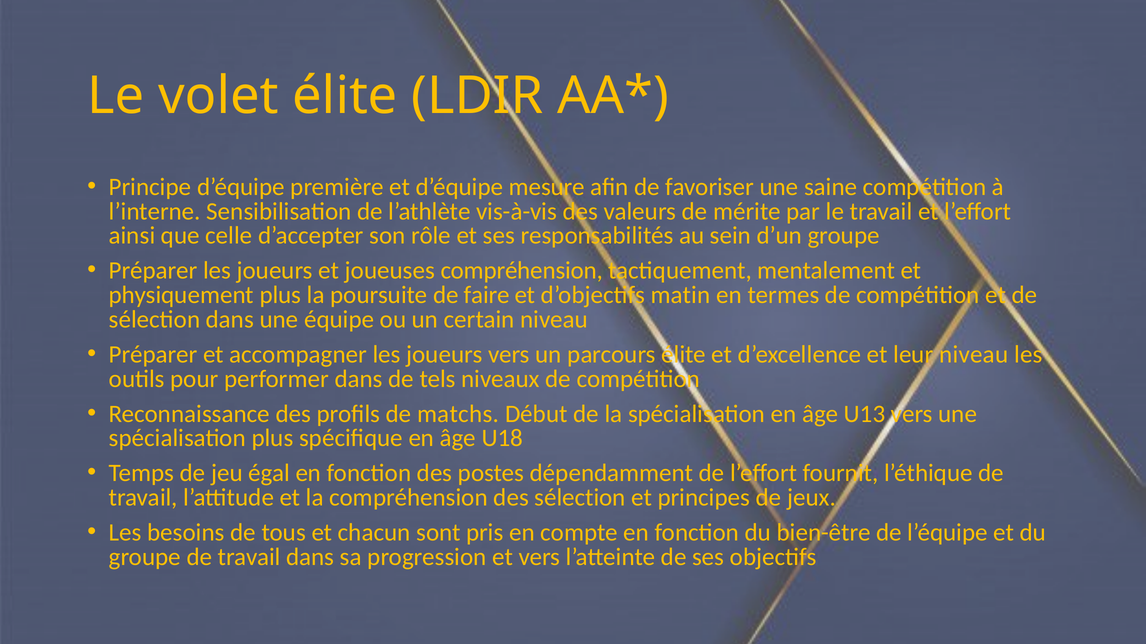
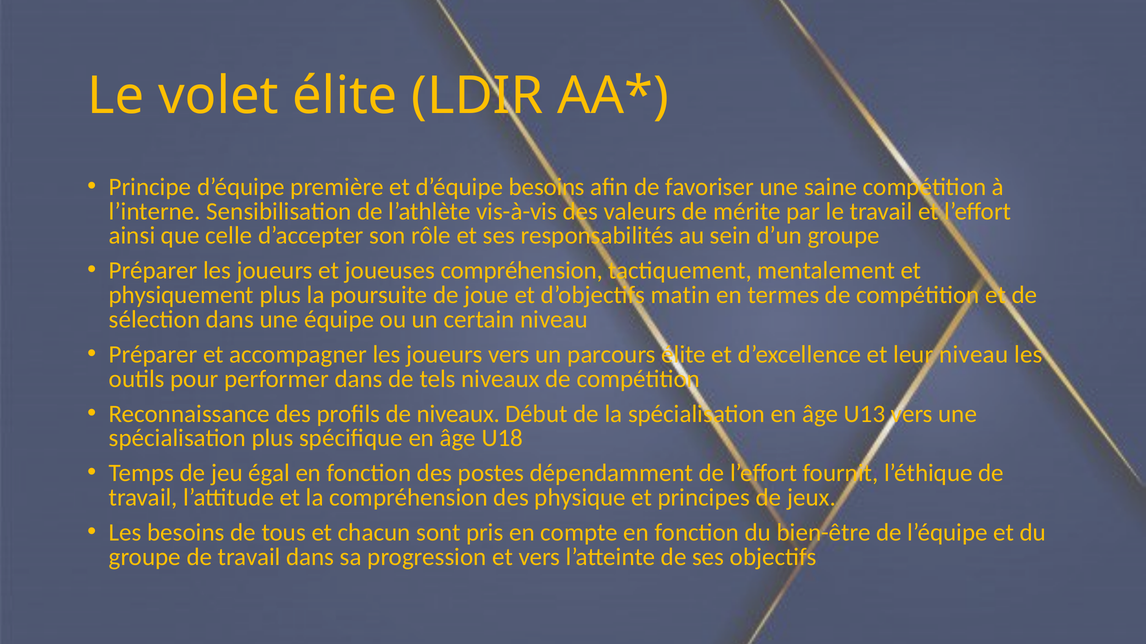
d’équipe mesure: mesure -> besoins
faire: faire -> joue
de matchs: matchs -> niveaux
des sélection: sélection -> physique
